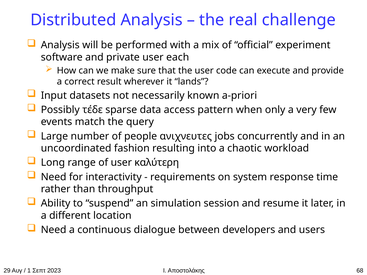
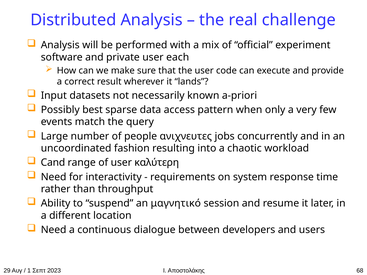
τέδε: τέδε -> best
Long: Long -> Cand
simulation: simulation -> μαγνητικό
